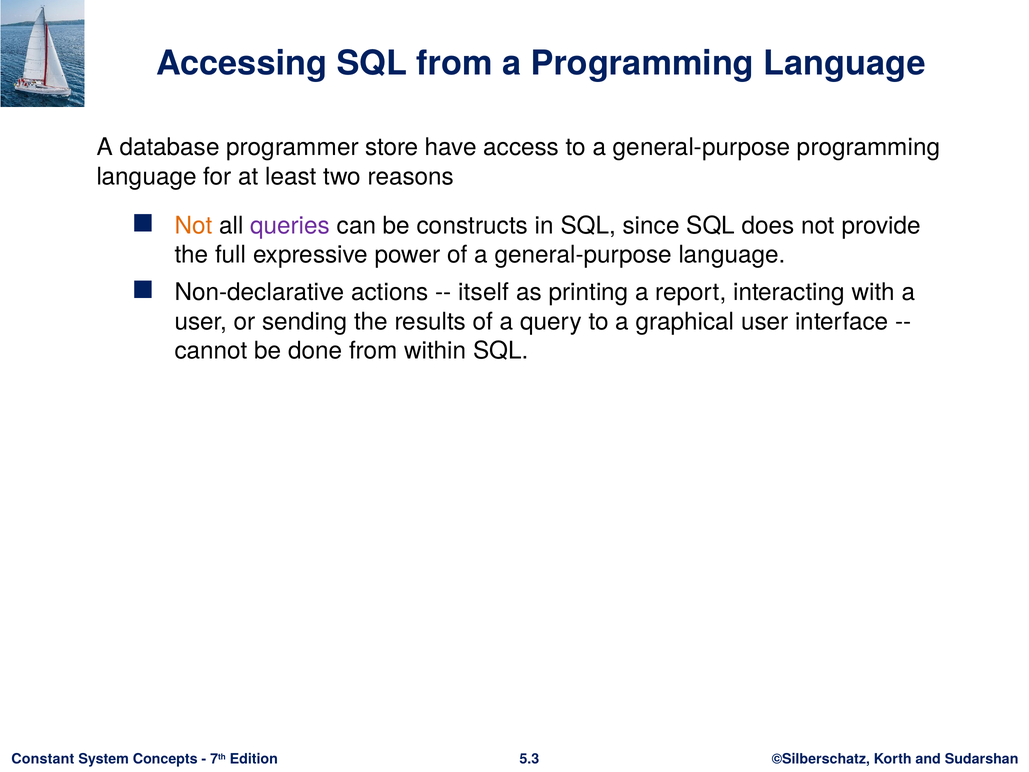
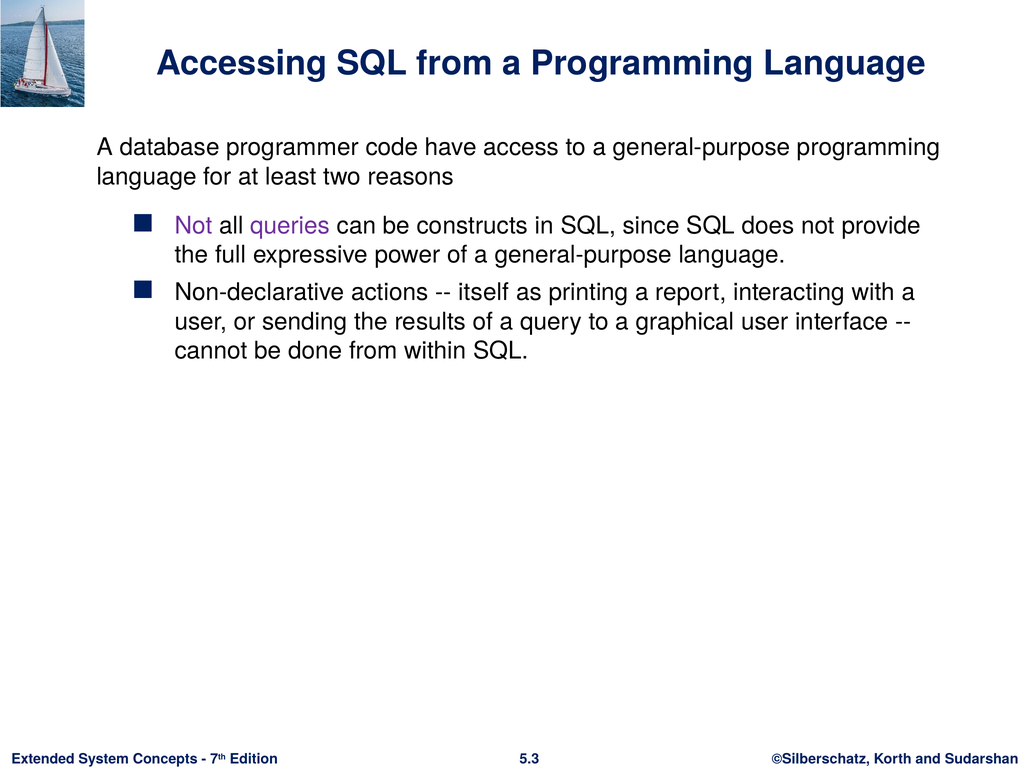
store: store -> code
Not at (194, 225) colour: orange -> purple
Constant: Constant -> Extended
